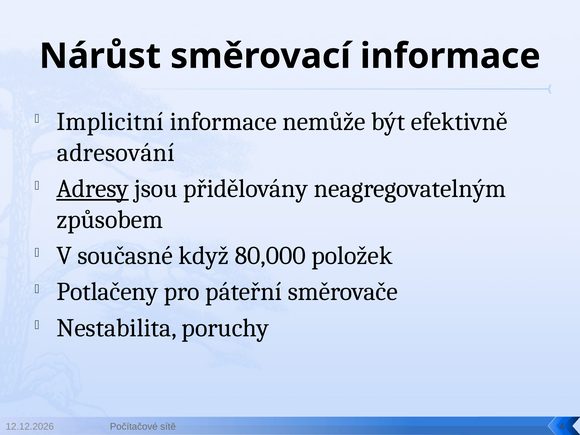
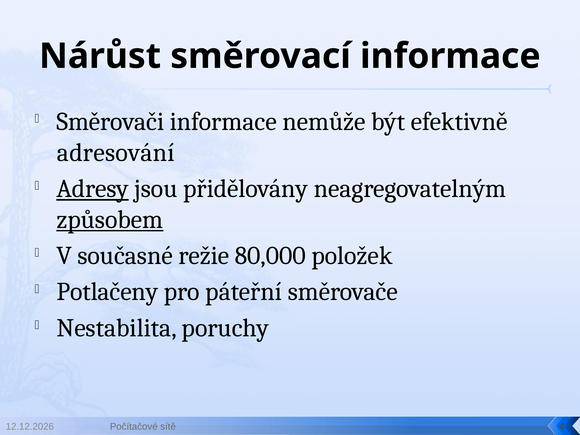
Implicitní: Implicitní -> Směrovači
způsobem underline: none -> present
když: když -> režie
